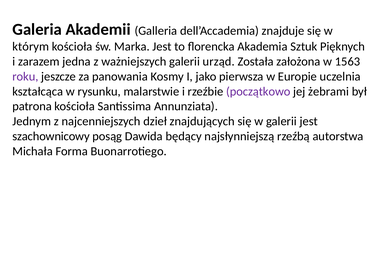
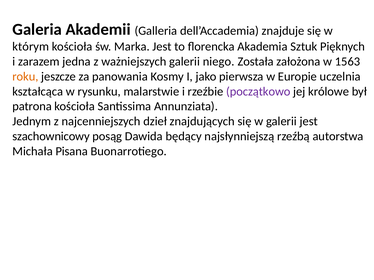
urząd: urząd -> niego
roku colour: purple -> orange
żebrami: żebrami -> królowe
Forma: Forma -> Pisana
